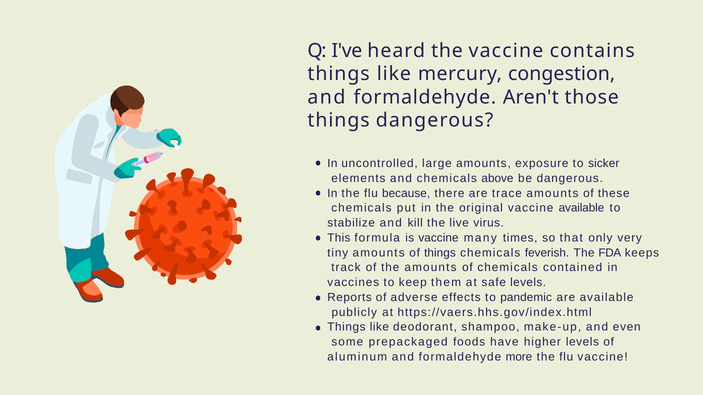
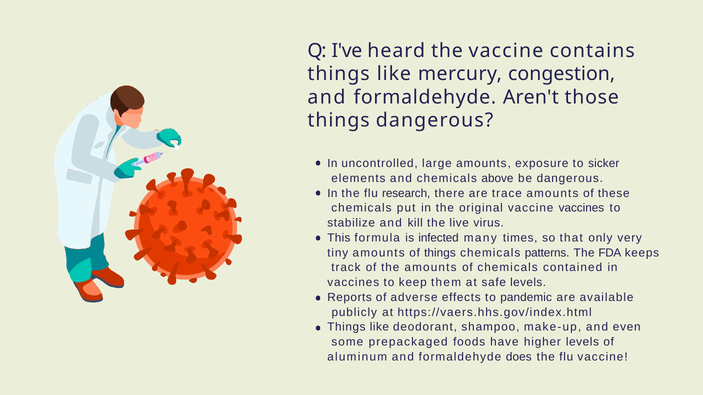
because: because -> research
vaccine available: available -> vaccines
is vaccine: vaccine -> infected
feverish: feverish -> patterns
more: more -> does
